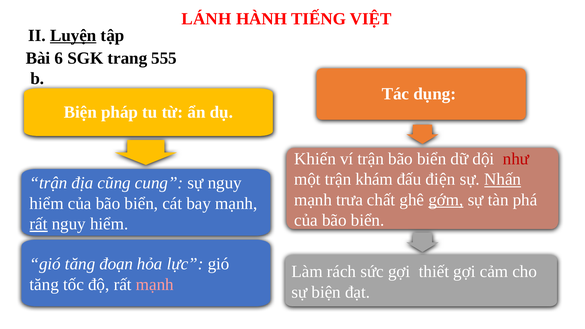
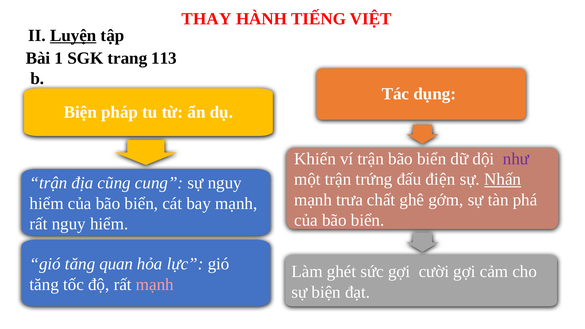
LÁNH: LÁNH -> THAY
6: 6 -> 1
555: 555 -> 113
như colour: red -> purple
khám: khám -> trứng
gớm underline: present -> none
rất at (39, 224) underline: present -> none
đoạn: đoạn -> quan
rách: rách -> ghét
thiết: thiết -> cười
